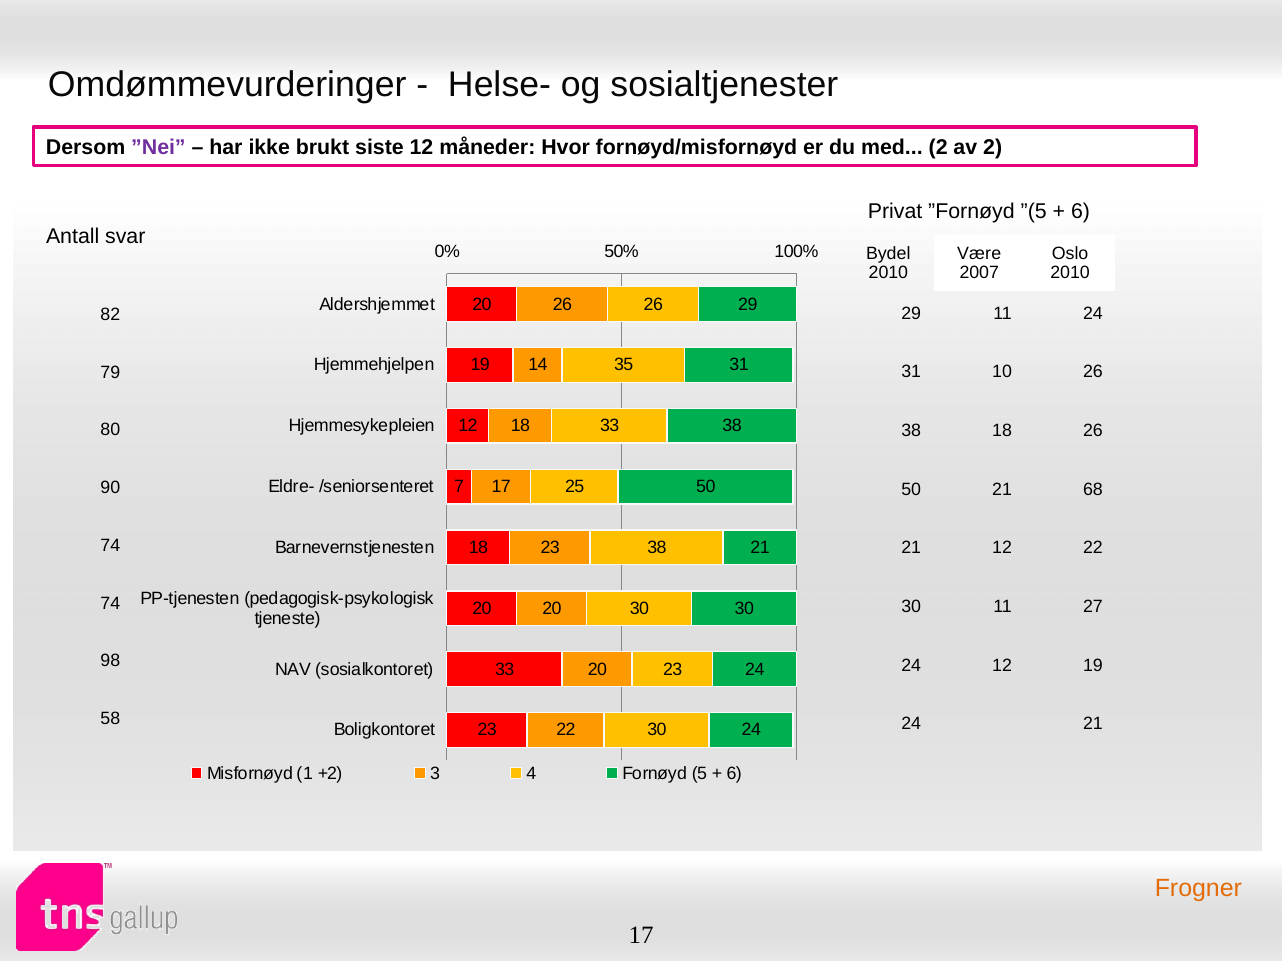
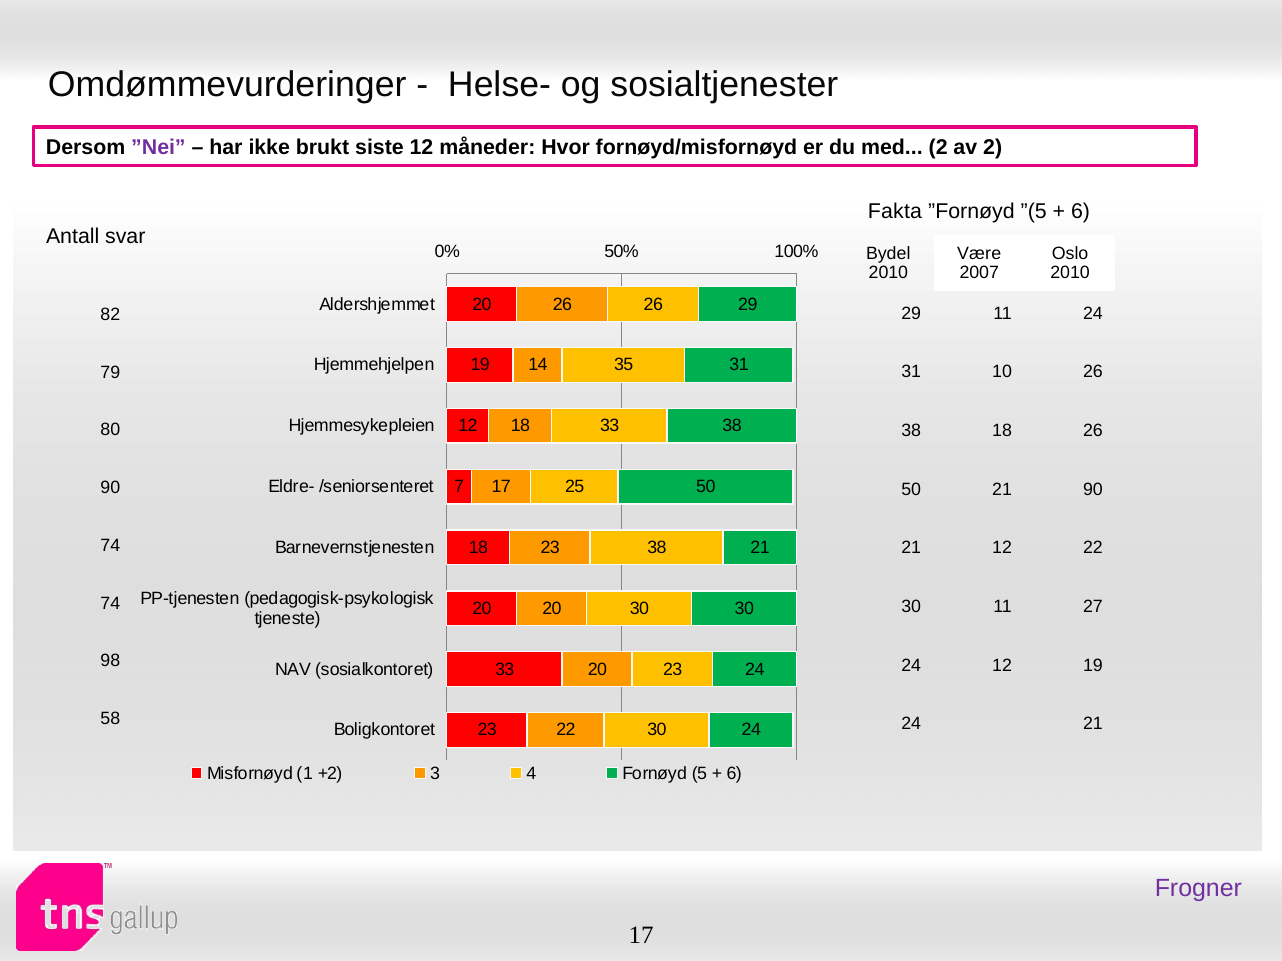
Privat: Privat -> Fakta
21 68: 68 -> 90
Frogner colour: orange -> purple
